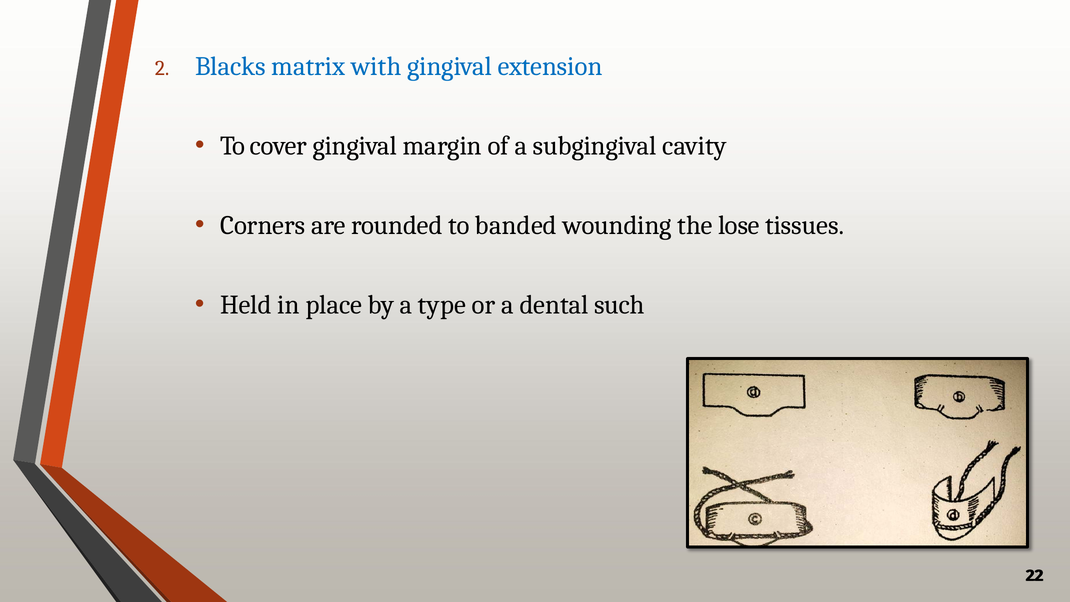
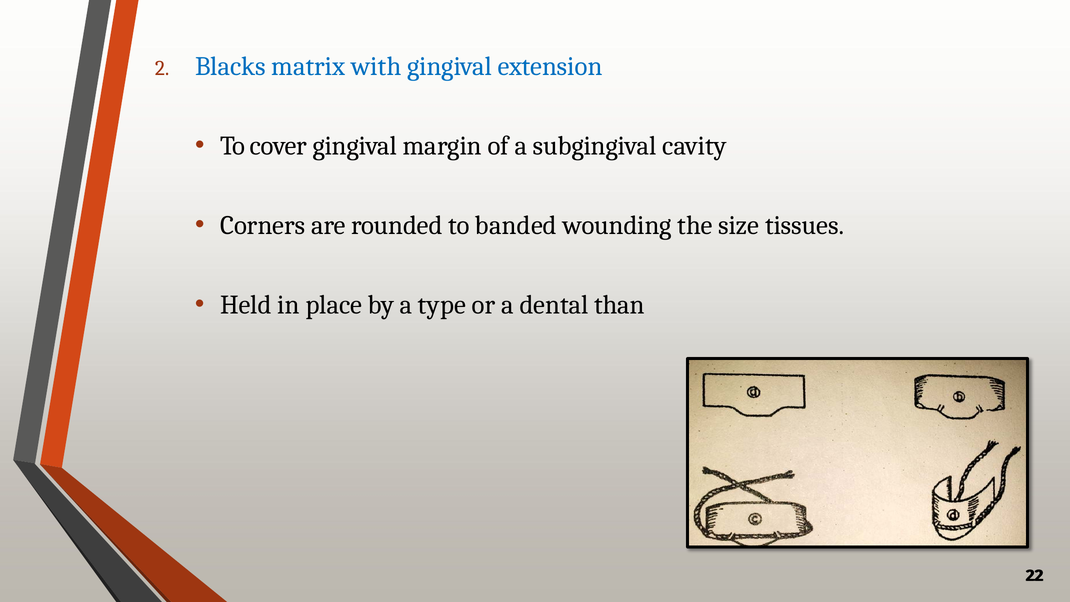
lose: lose -> size
such: such -> than
